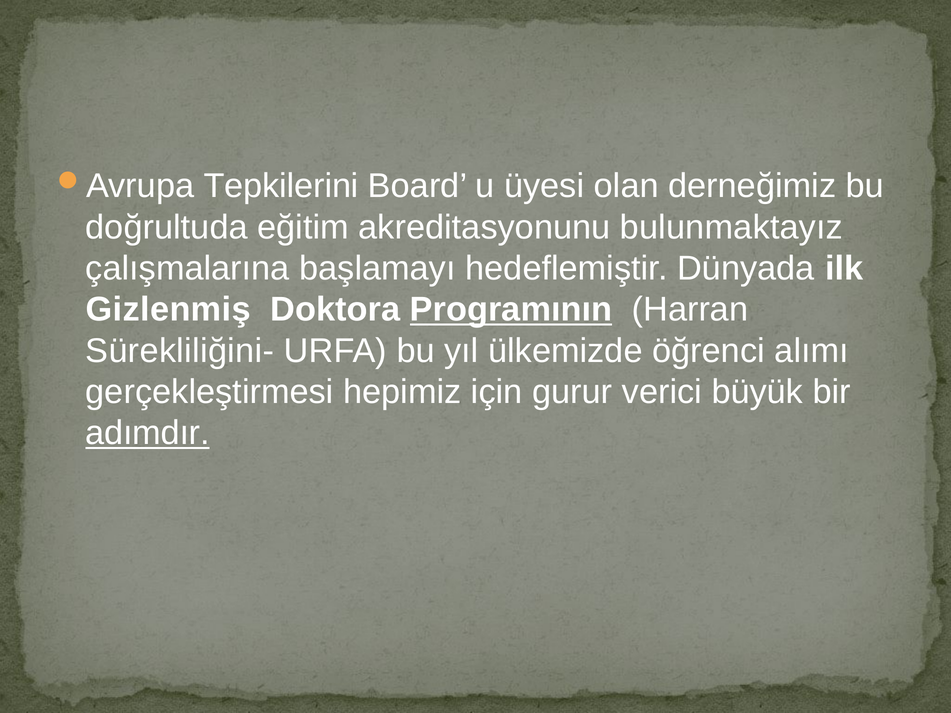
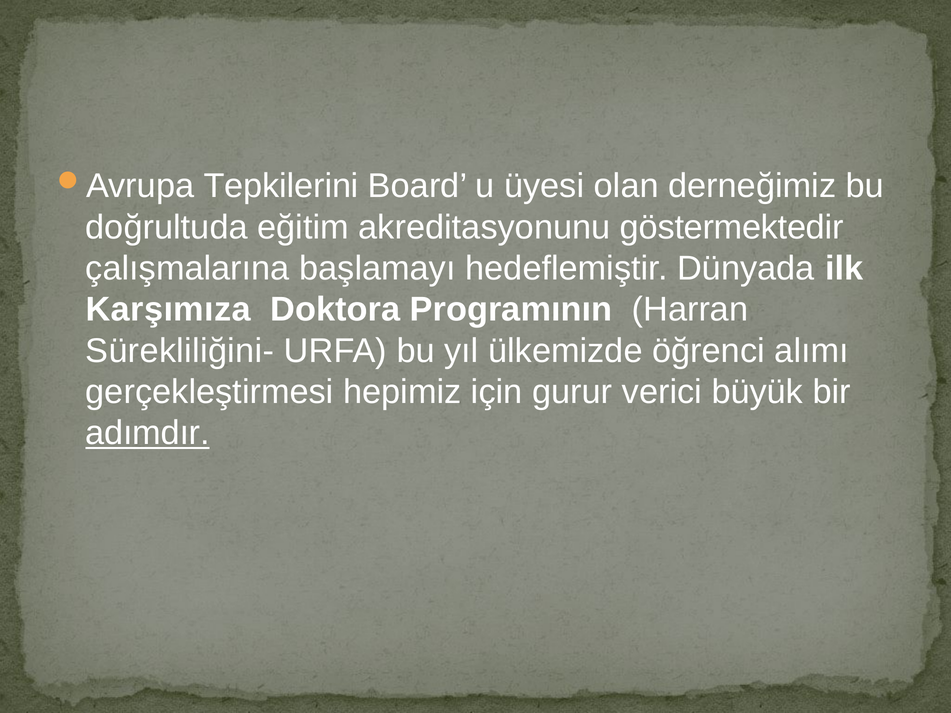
bulunmaktayız: bulunmaktayız -> göstermektedir
Gizlenmiş: Gizlenmiş -> Karşımıza
Programının underline: present -> none
